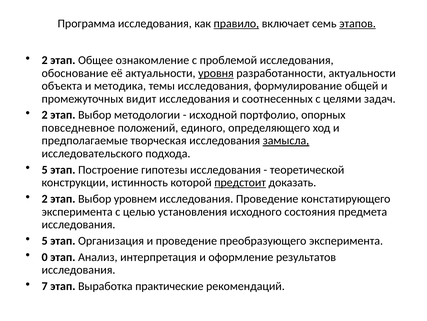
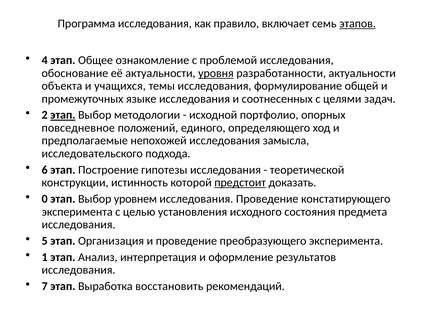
правило underline: present -> none
2 at (45, 60): 2 -> 4
методика: методика -> учащихся
видит: видит -> языке
этап at (63, 115) underline: none -> present
творческая: творческая -> непохожей
замысла underline: present -> none
5 at (45, 169): 5 -> 6
2 at (45, 198): 2 -> 0
0: 0 -> 1
практические: практические -> восстановить
